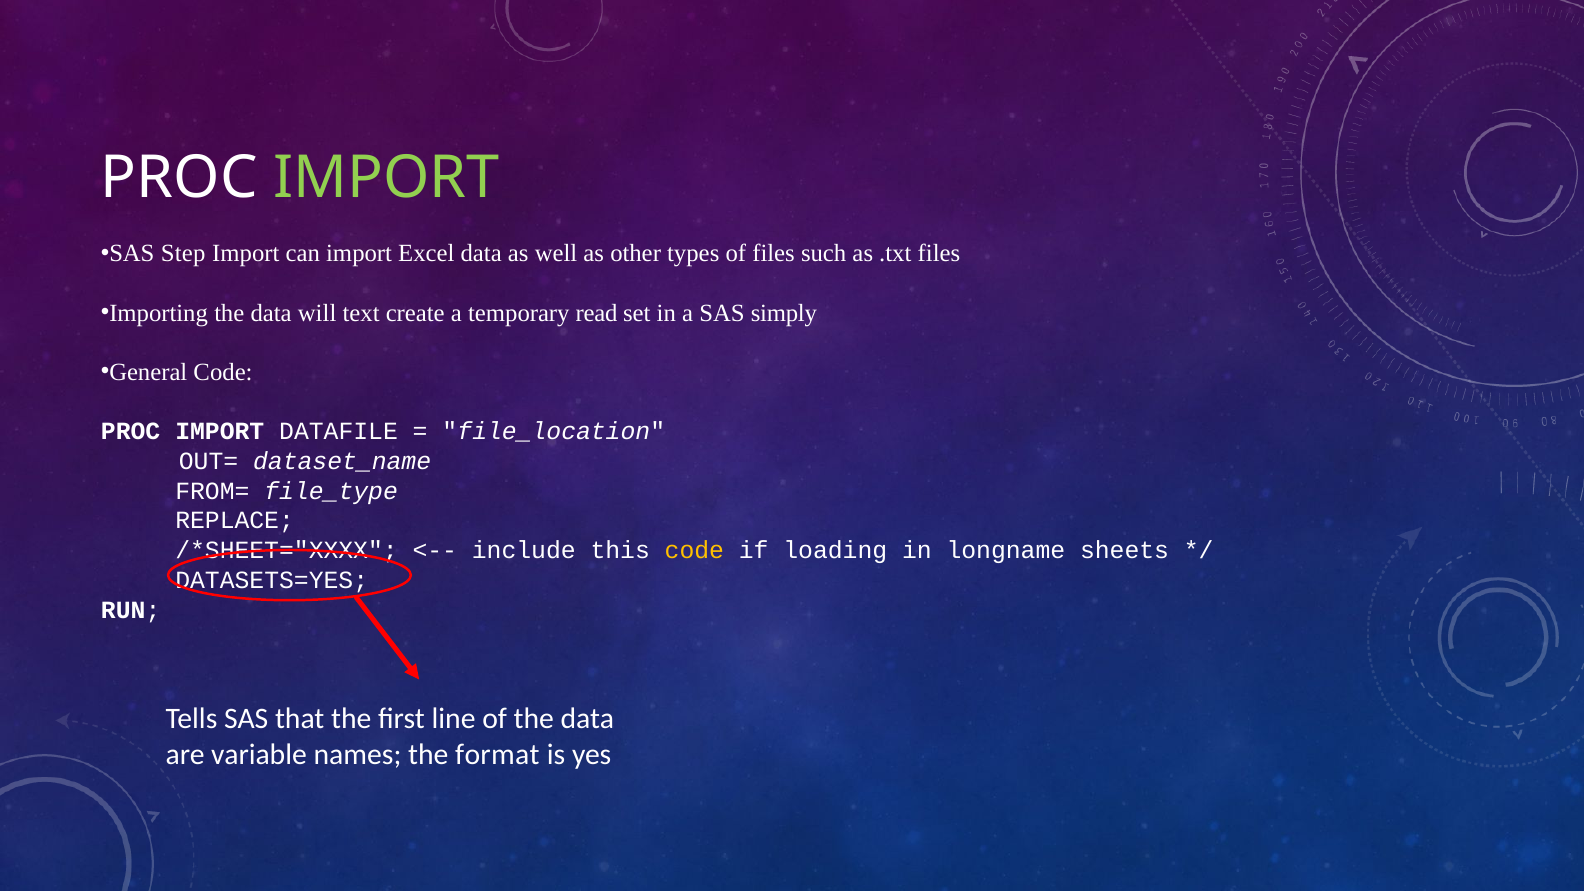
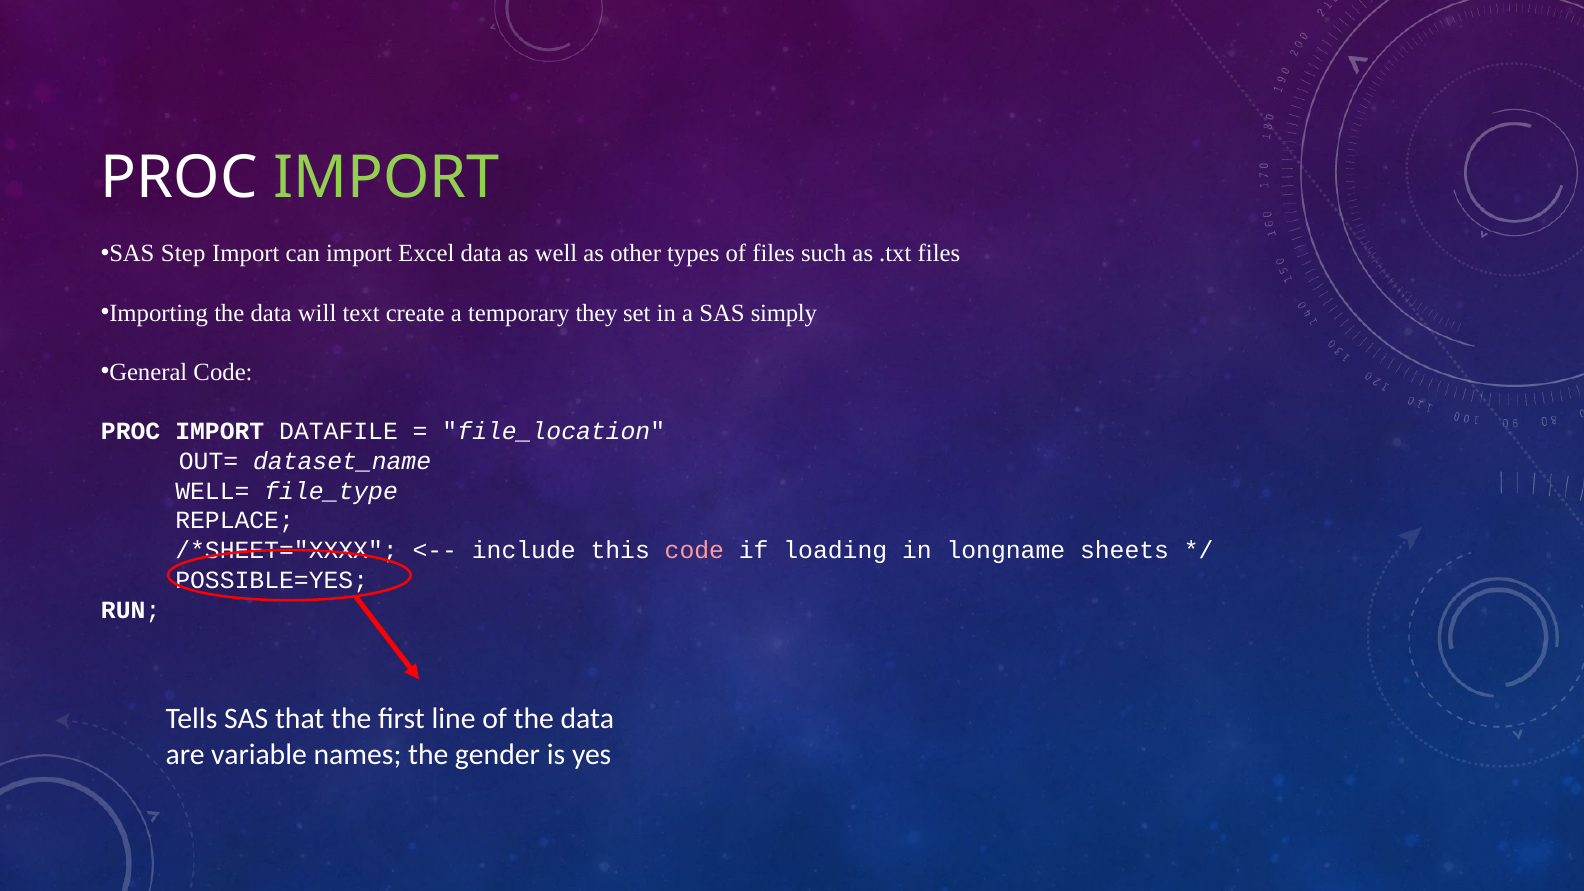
read: read -> they
FROM=: FROM= -> WELL=
code at (694, 550) colour: yellow -> pink
DATASETS=YES: DATASETS=YES -> POSSIBLE=YES
format: format -> gender
